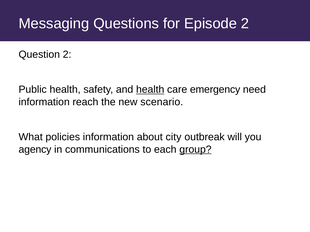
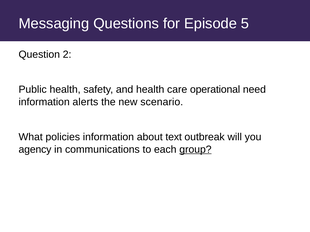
Episode 2: 2 -> 5
health at (150, 90) underline: present -> none
emergency: emergency -> operational
reach: reach -> alerts
city: city -> text
